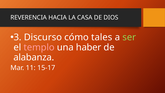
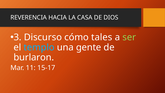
templo colour: pink -> light blue
haber: haber -> gente
alabanza: alabanza -> burlaron
